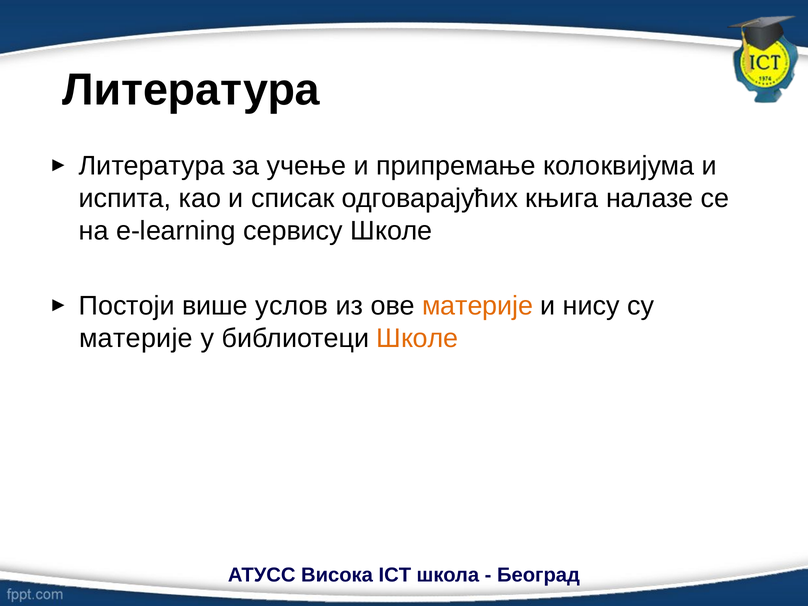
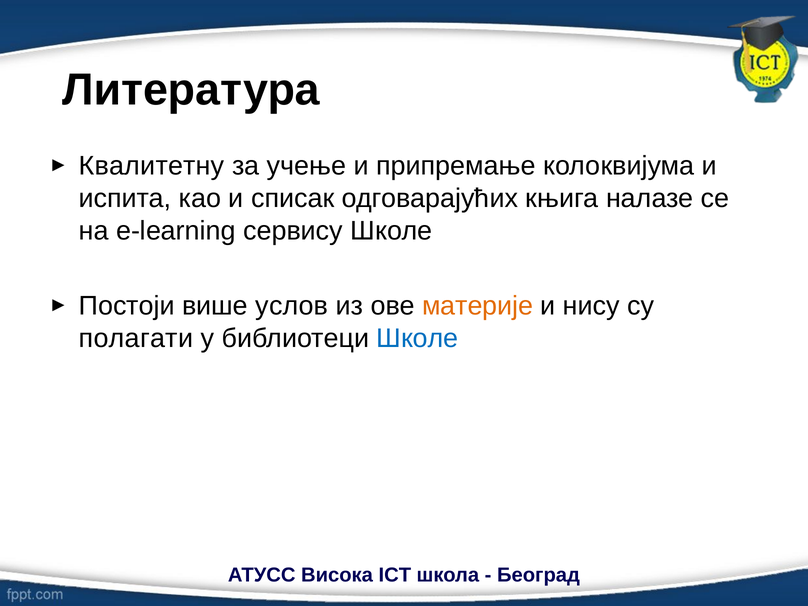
Литература at (152, 166): Литература -> Квалитетну
материје at (136, 338): материје -> полагати
Школе at (417, 338) colour: orange -> blue
